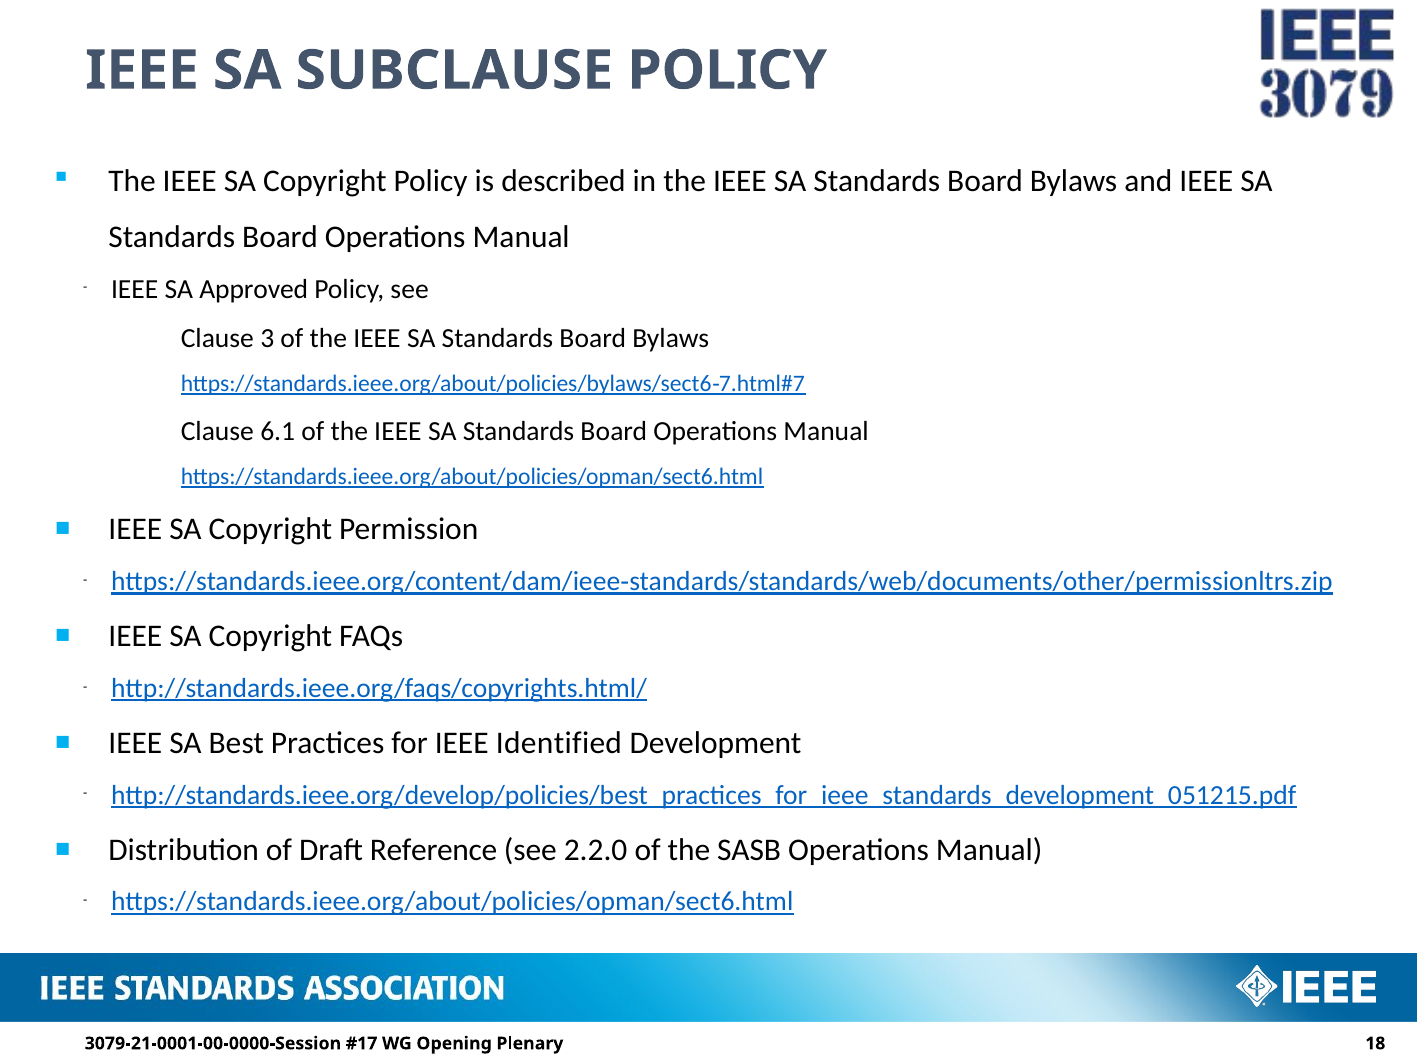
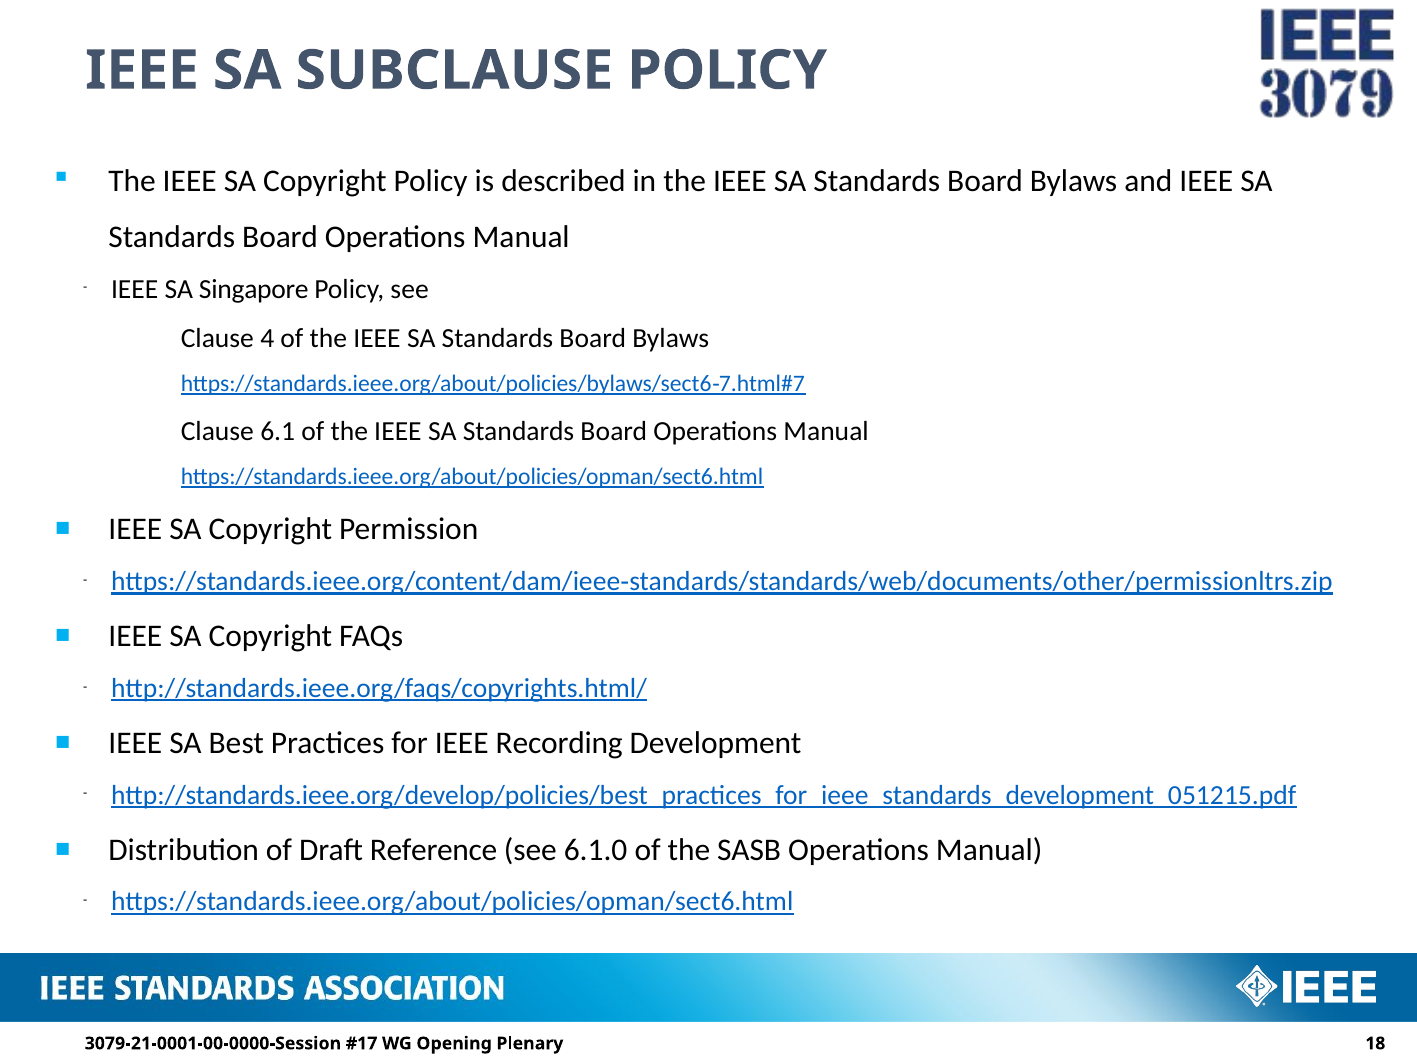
Approved: Approved -> Singapore
3: 3 -> 4
Identified: Identified -> Recording
2.2.0: 2.2.0 -> 6.1.0
